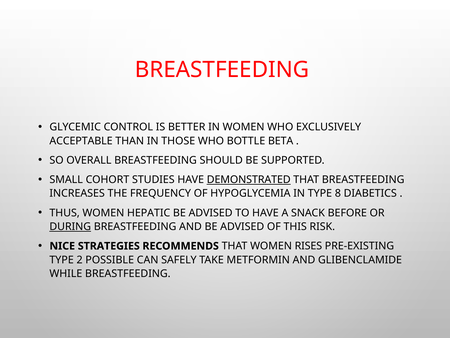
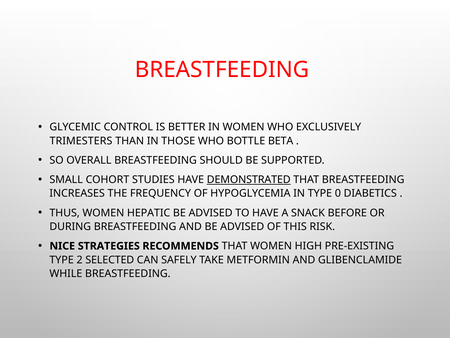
ACCEPTABLE: ACCEPTABLE -> TRIMESTERS
8: 8 -> 0
DURING underline: present -> none
RISES: RISES -> HIGH
POSSIBLE: POSSIBLE -> SELECTED
